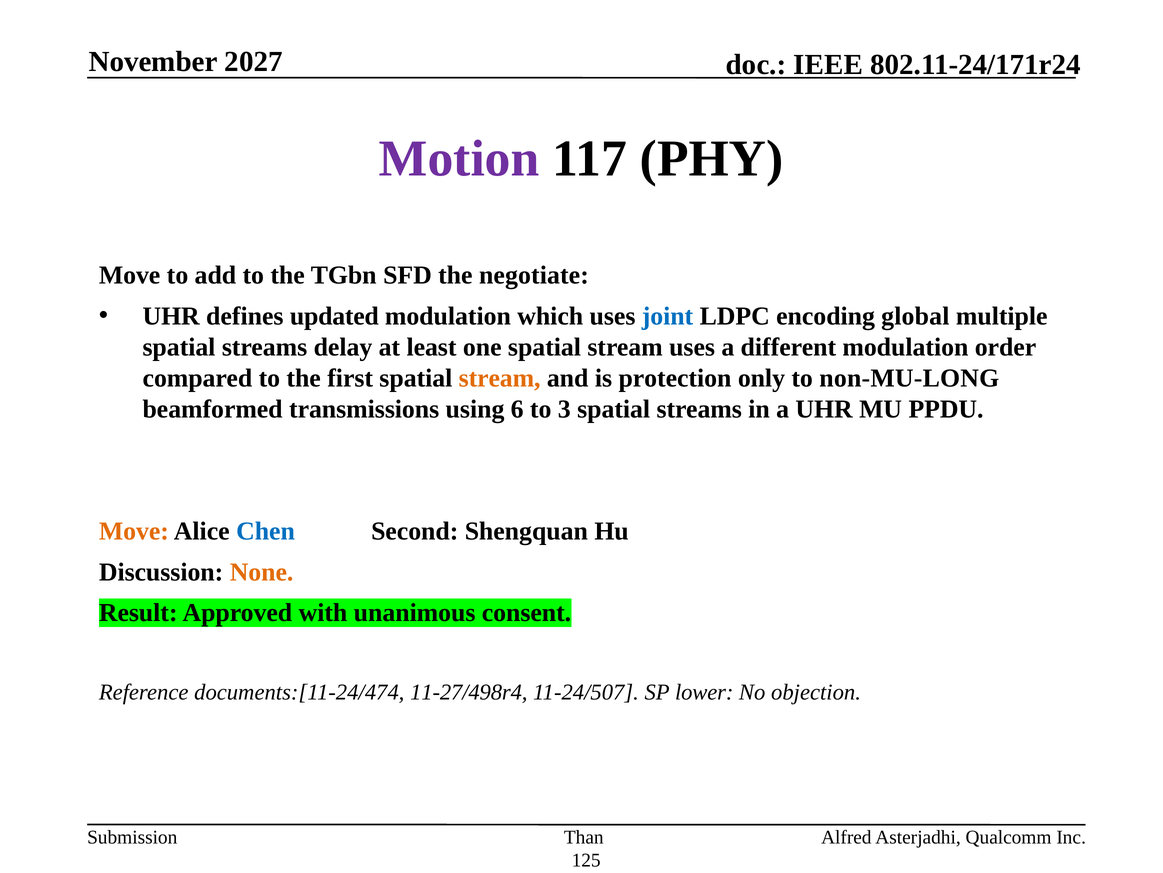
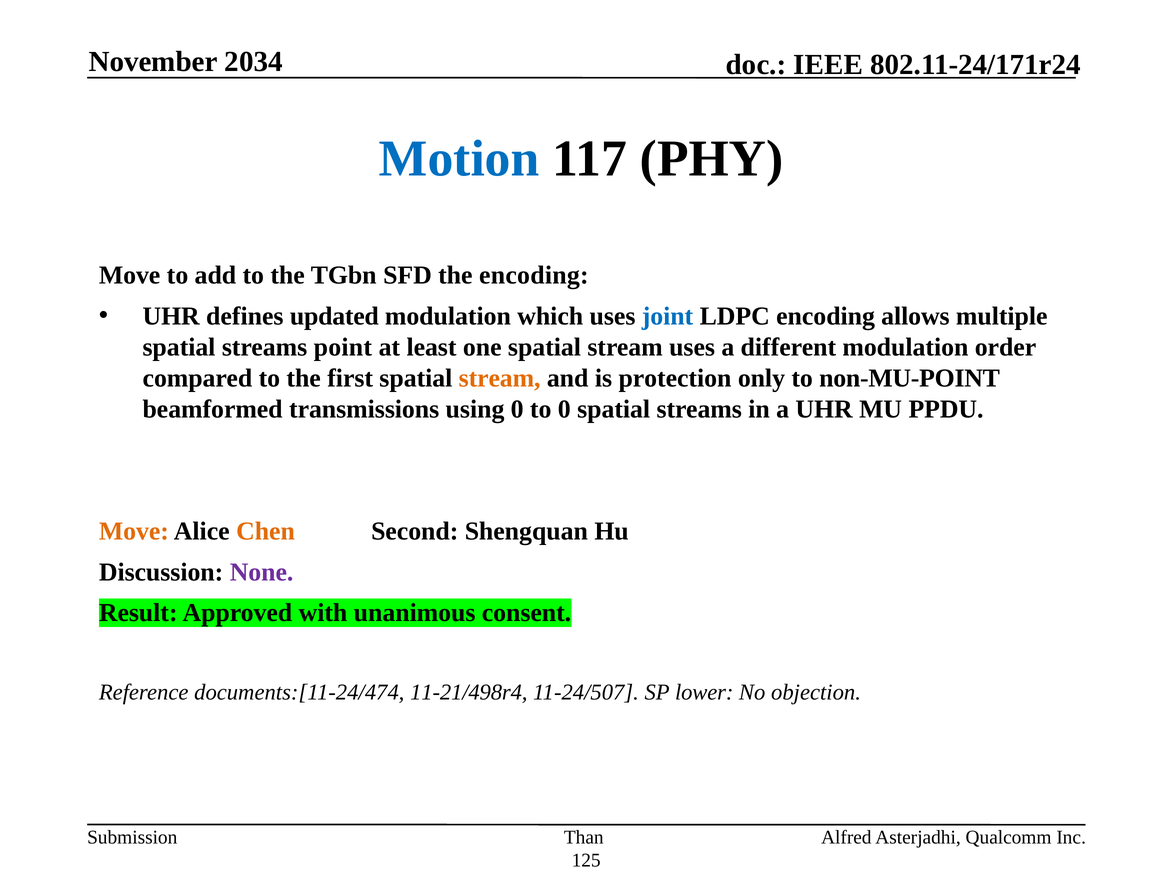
2027: 2027 -> 2034
Motion colour: purple -> blue
the negotiate: negotiate -> encoding
global: global -> allows
delay: delay -> point
non-MU-LONG: non-MU-LONG -> non-MU-POINT
using 6: 6 -> 0
to 3: 3 -> 0
Chen colour: blue -> orange
None colour: orange -> purple
11-27/498r4: 11-27/498r4 -> 11-21/498r4
